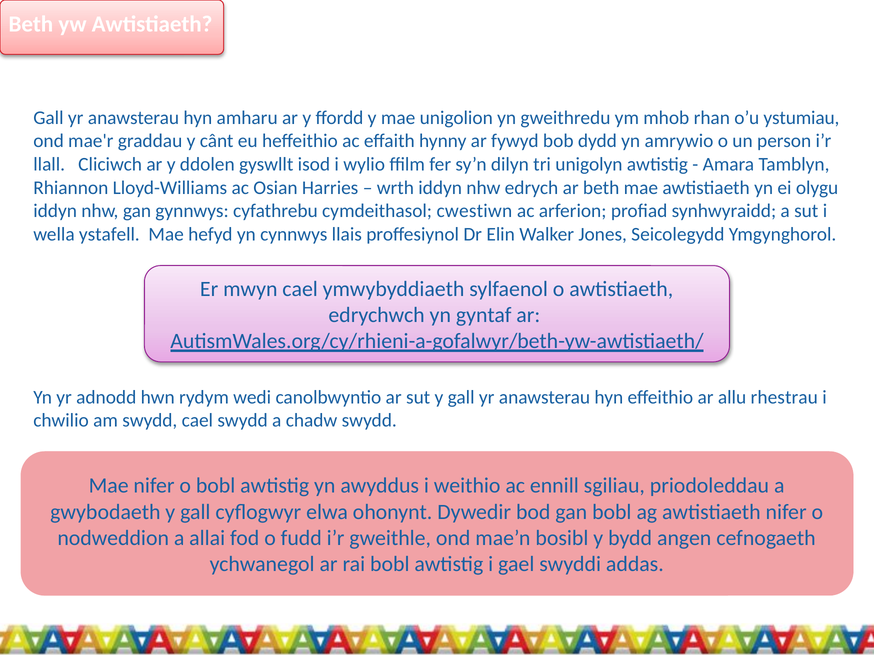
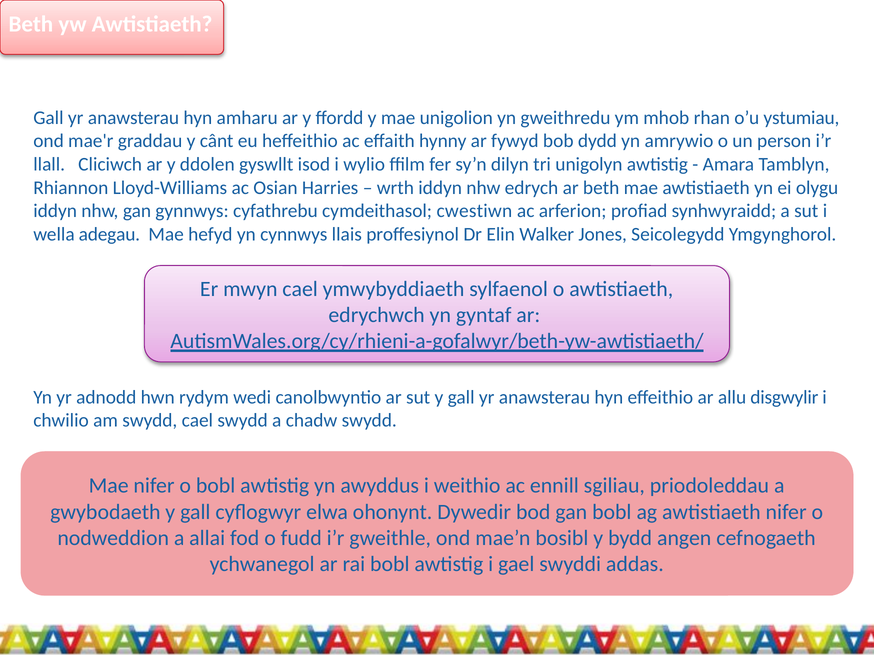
ystafell: ystafell -> adegau
rhestrau: rhestrau -> disgwylir
